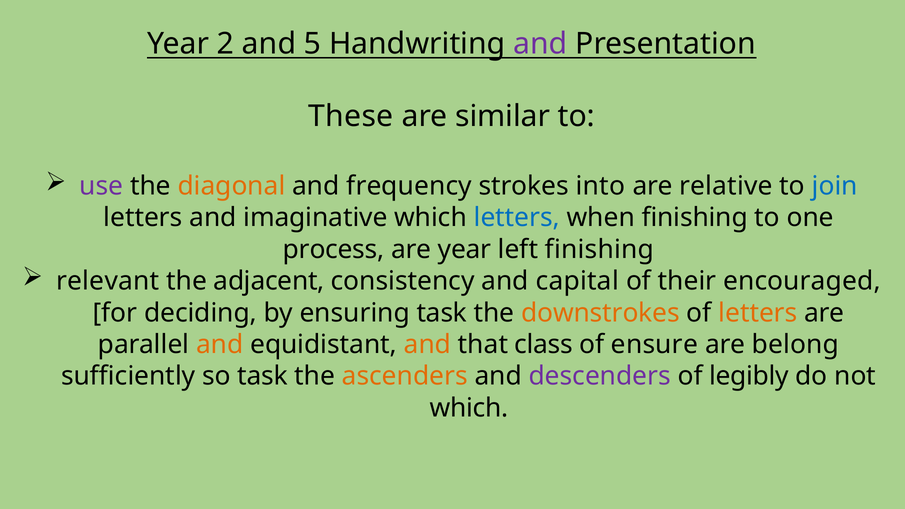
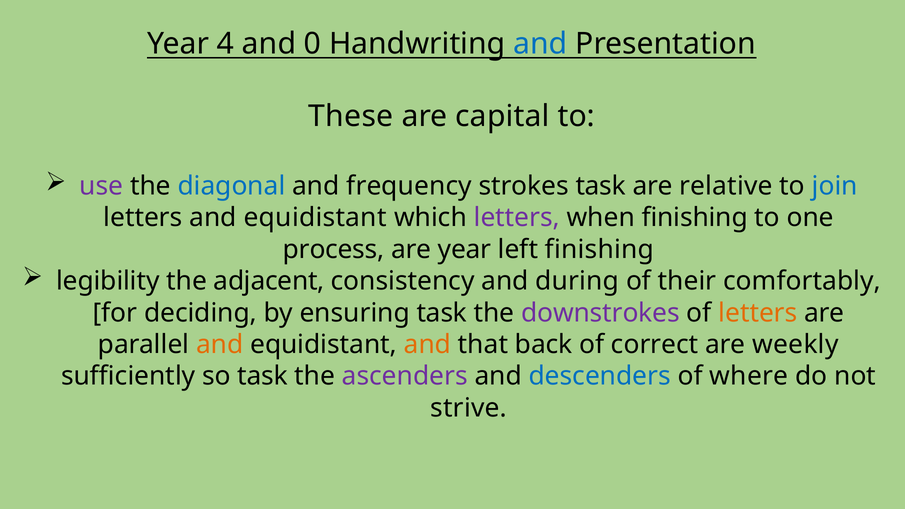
2: 2 -> 4
5: 5 -> 0
and at (540, 44) colour: purple -> blue
similar: similar -> capital
diagonal colour: orange -> blue
strokes into: into -> task
letters and imaginative: imaginative -> equidistant
letters at (517, 218) colour: blue -> purple
relevant: relevant -> legibility
capital: capital -> during
encouraged: encouraged -> comfortably
downstrokes colour: orange -> purple
class: class -> back
ensure: ensure -> correct
belong: belong -> weekly
ascenders colour: orange -> purple
descenders colour: purple -> blue
legibly: legibly -> where
which at (469, 408): which -> strive
